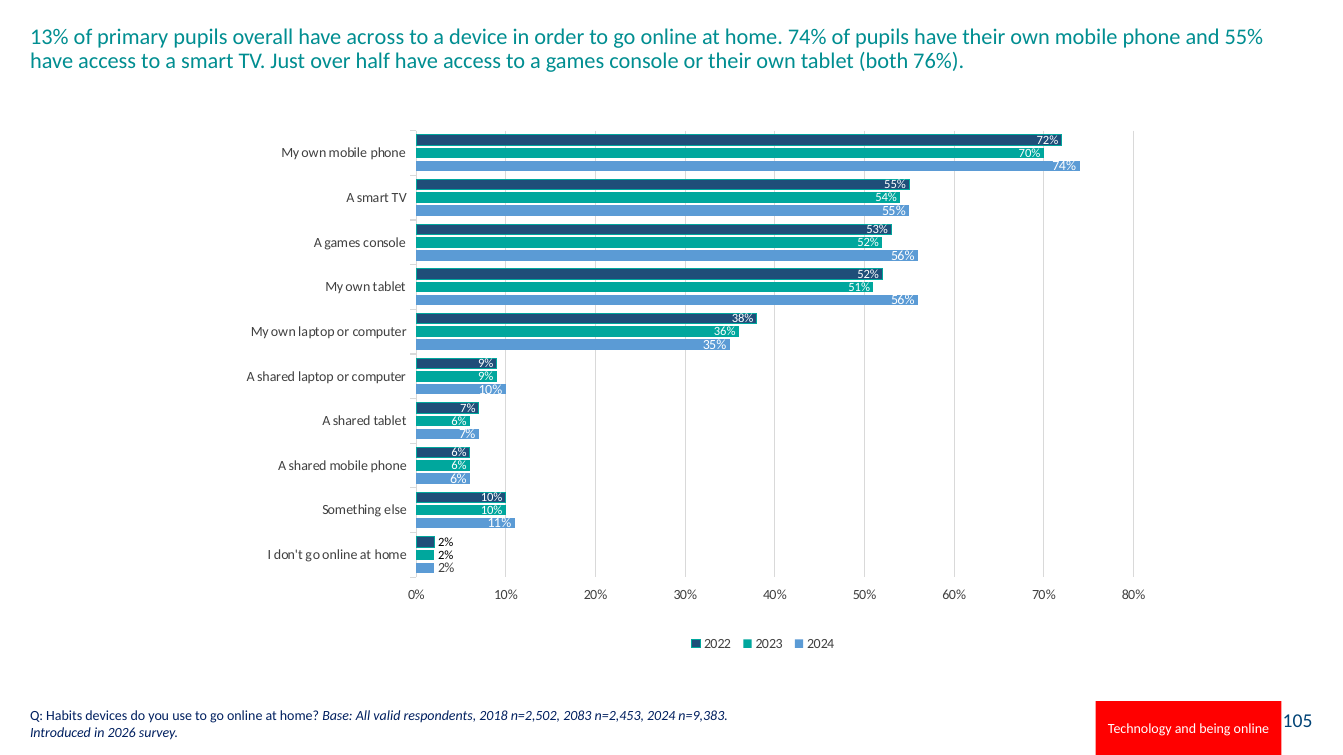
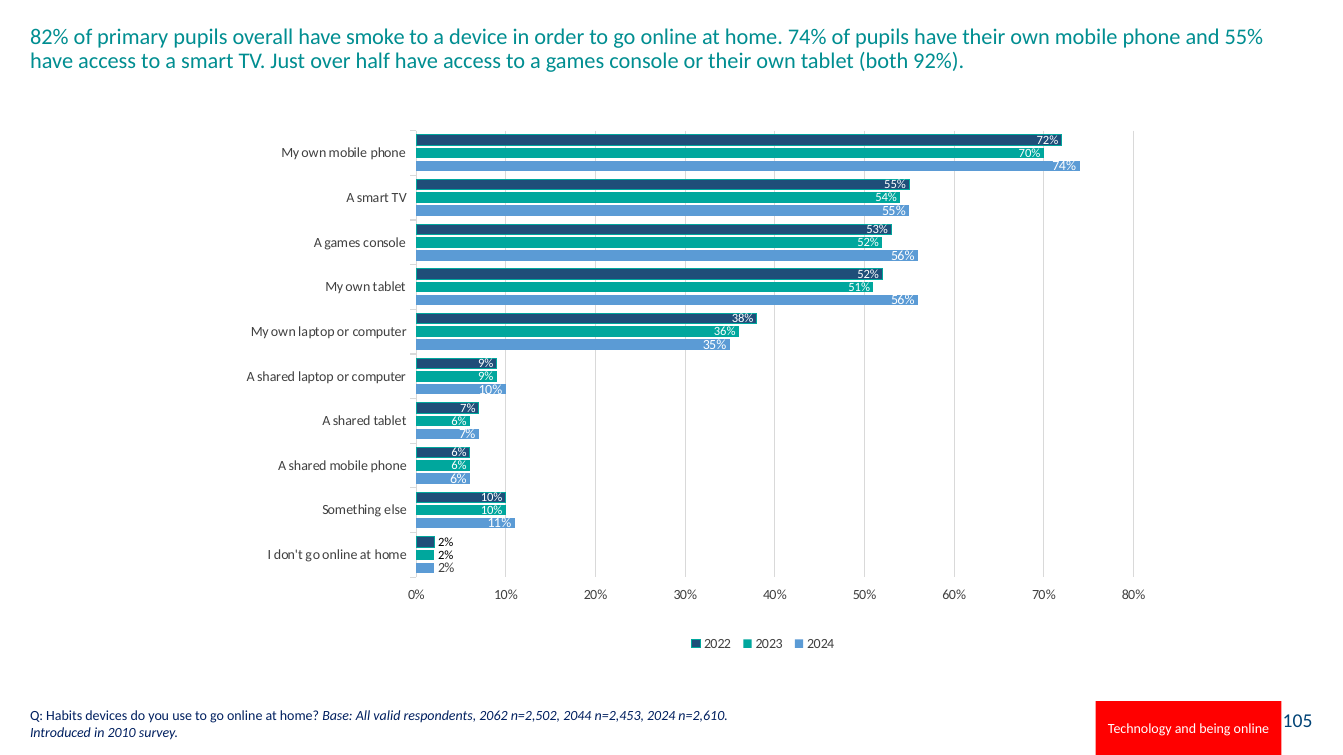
13%: 13% -> 82%
across: across -> smoke
76%: 76% -> 92%
2018: 2018 -> 2062
2083: 2083 -> 2044
n=9,383: n=9,383 -> n=2,610
2026: 2026 -> 2010
